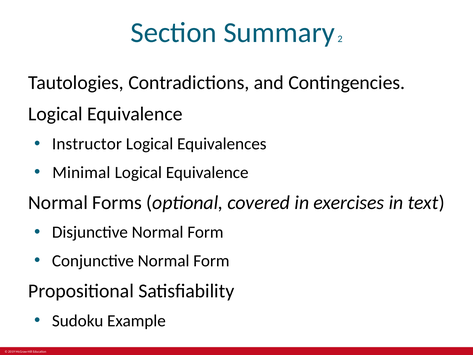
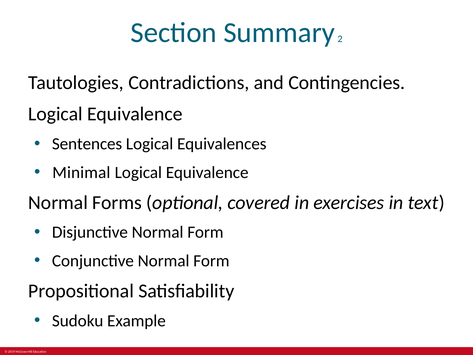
Instructor: Instructor -> Sentences
